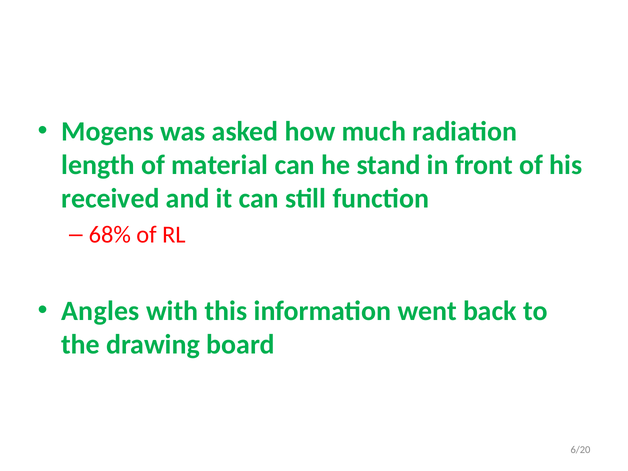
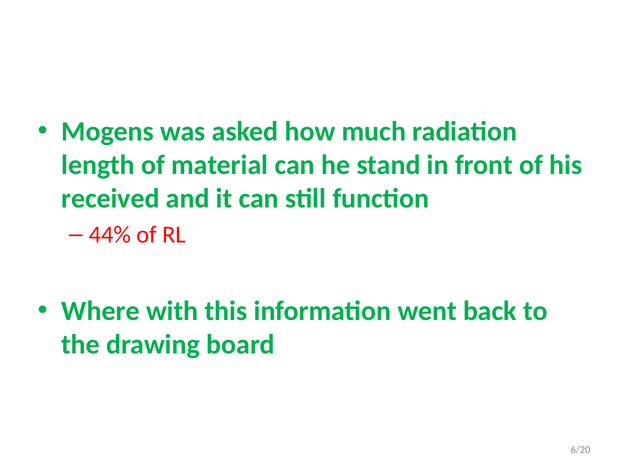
68%: 68% -> 44%
Angles: Angles -> Where
